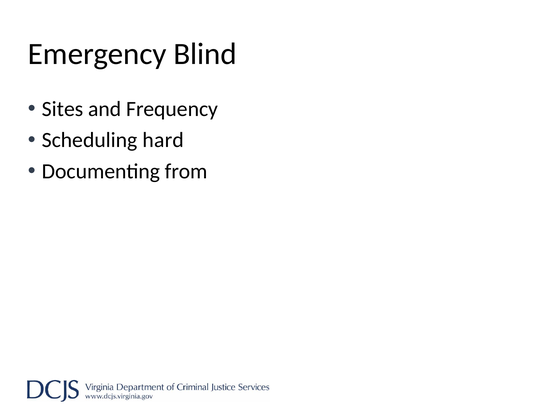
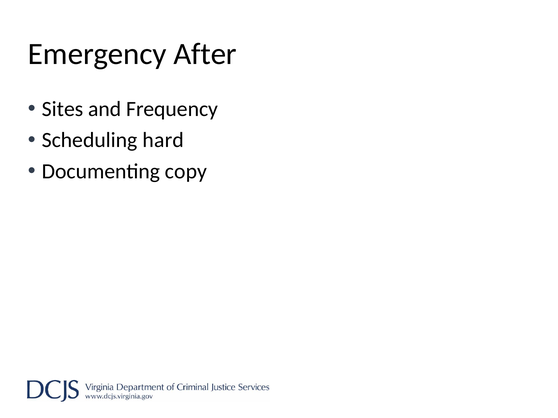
Blind: Blind -> After
from: from -> copy
